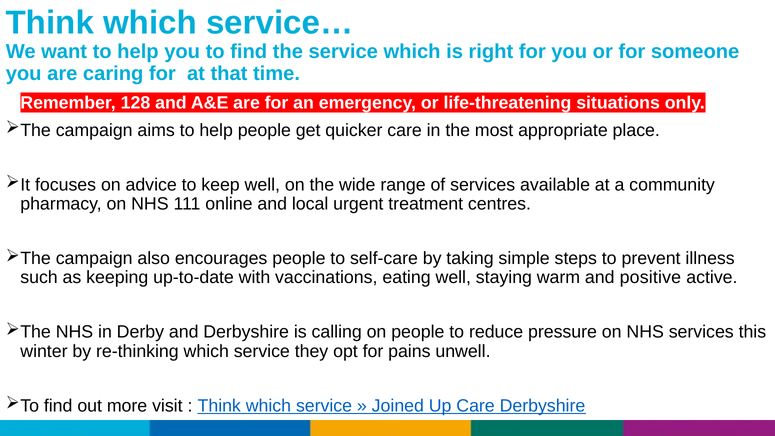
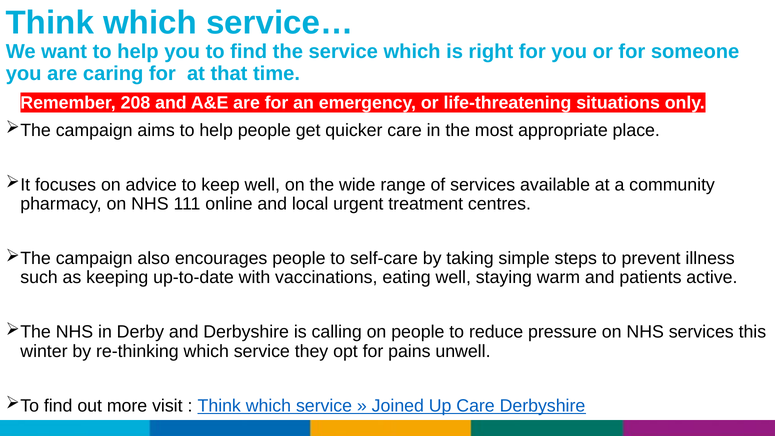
128: 128 -> 208
positive: positive -> patients
